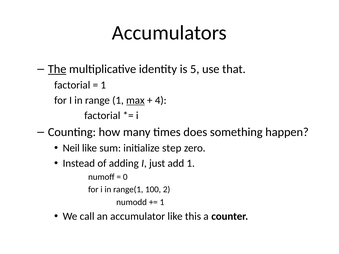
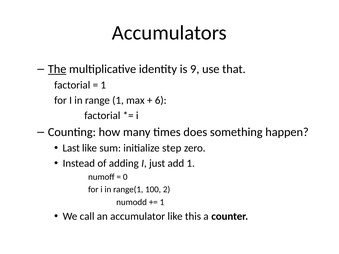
5: 5 -> 9
max underline: present -> none
4: 4 -> 6
Neil: Neil -> Last
